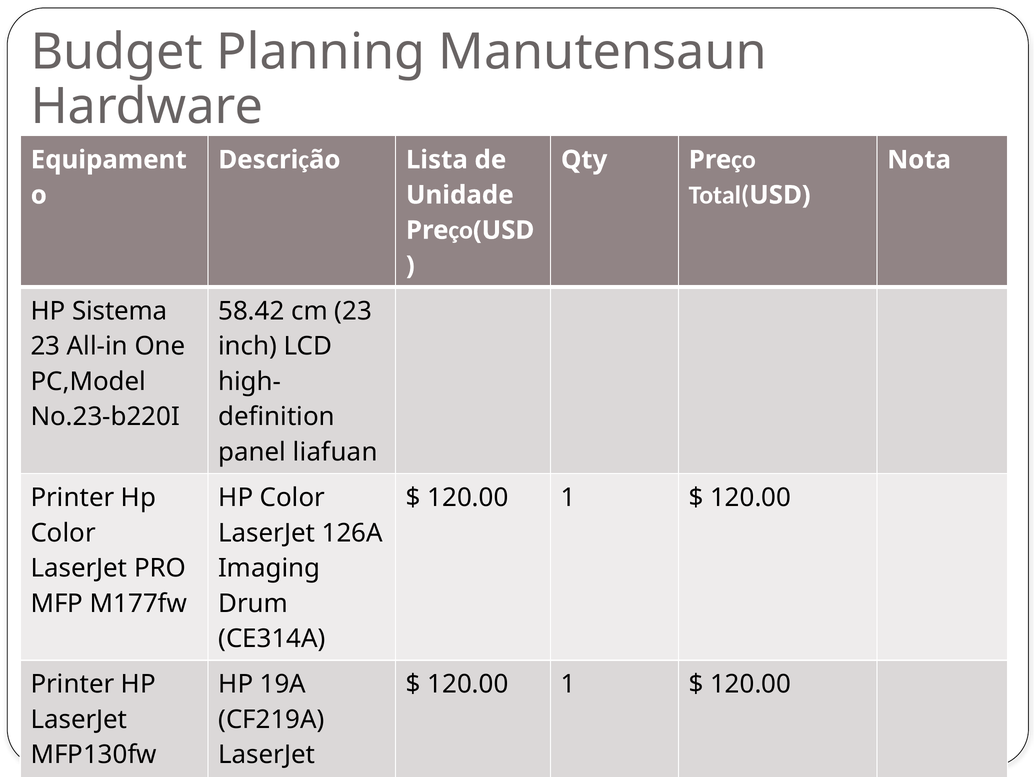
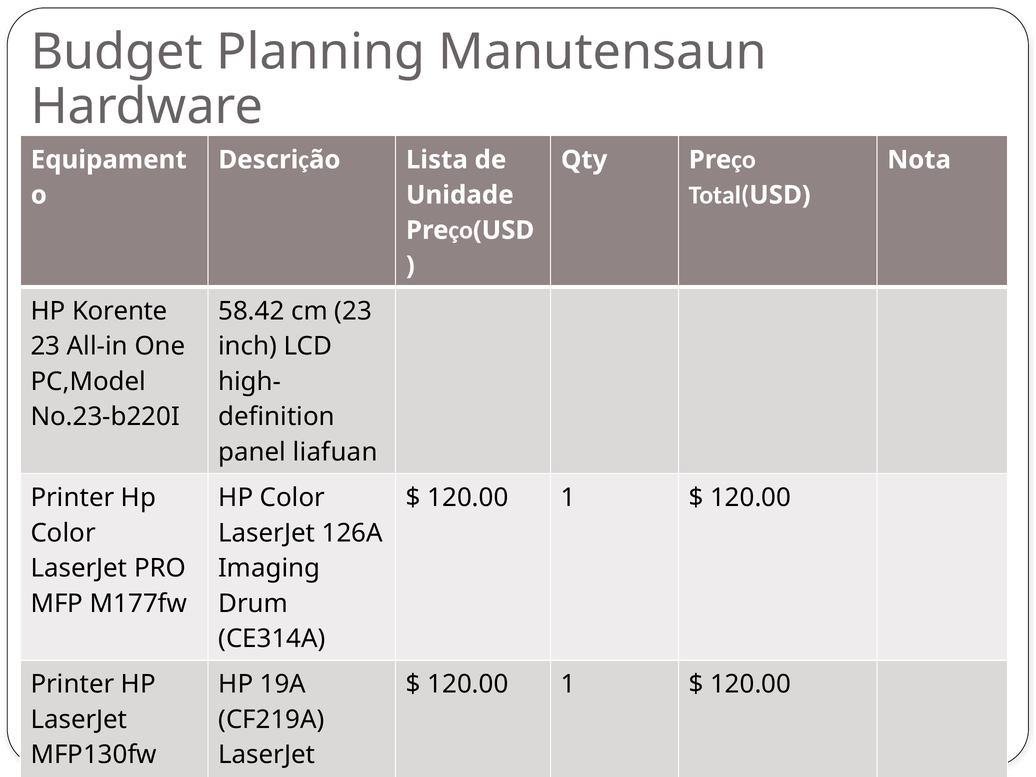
Sistema: Sistema -> Korente
